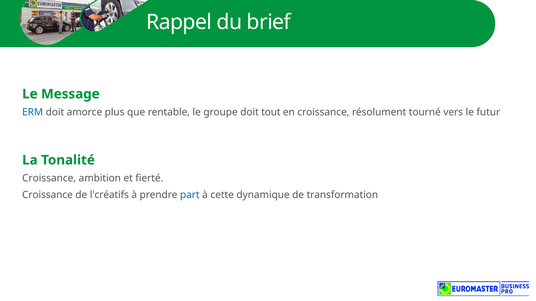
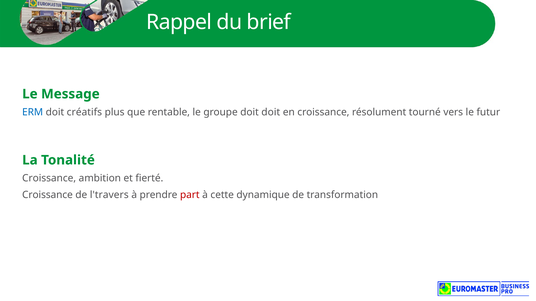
amorce: amorce -> créatifs
doit tout: tout -> doit
l'créatifs: l'créatifs -> l'travers
part colour: blue -> red
